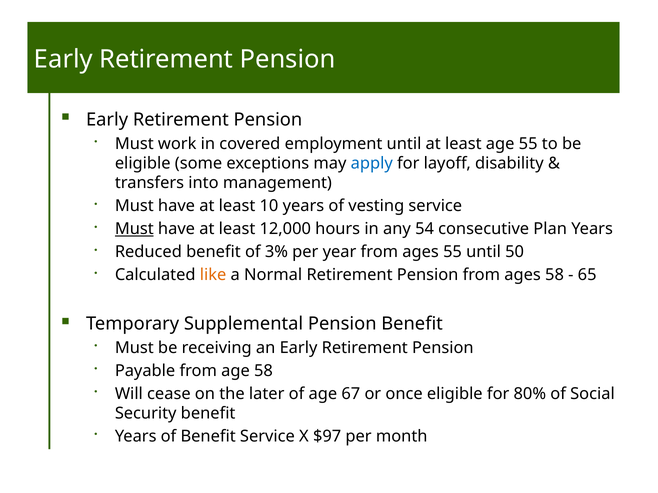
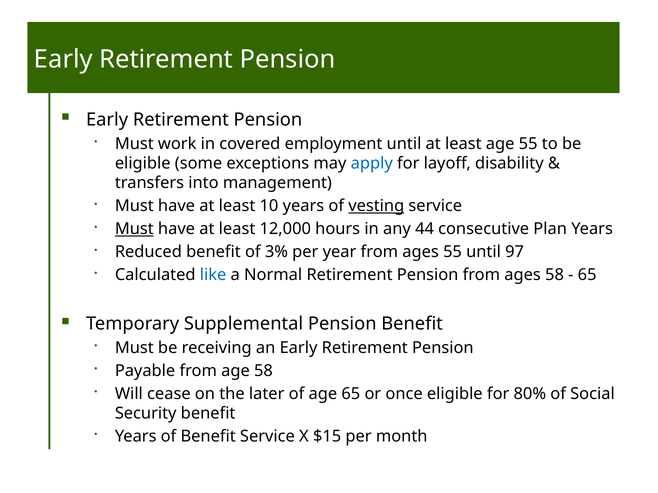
vesting underline: none -> present
54: 54 -> 44
50: 50 -> 97
like colour: orange -> blue
age 67: 67 -> 65
$97: $97 -> $15
